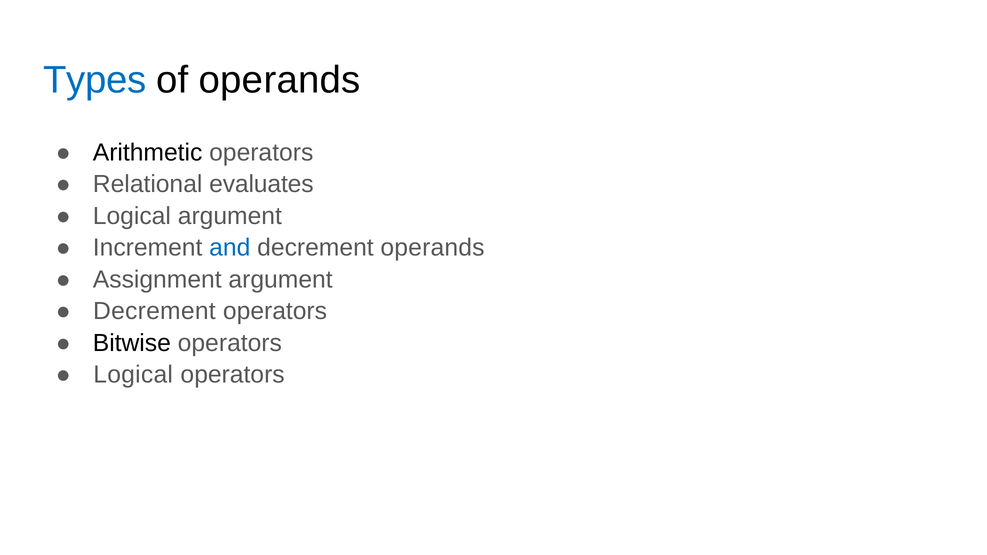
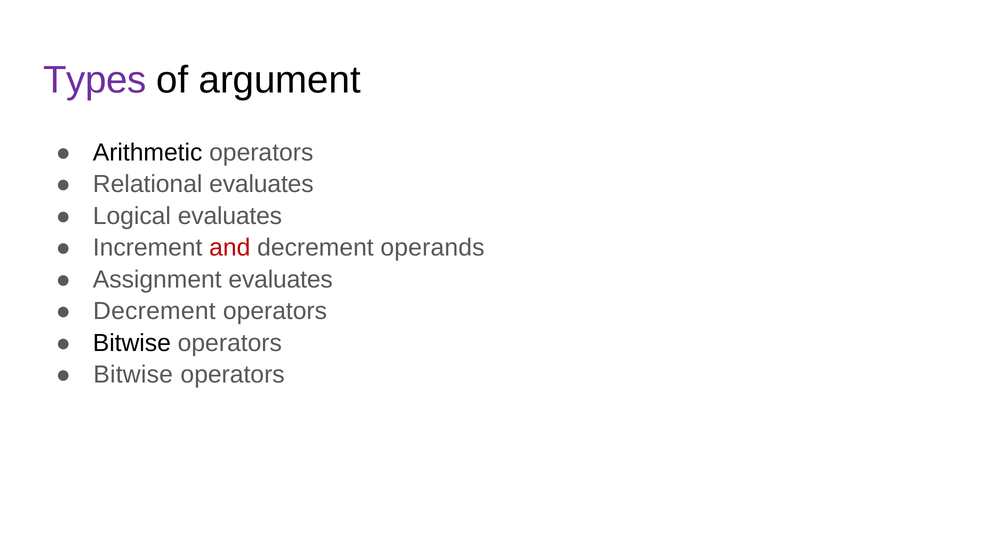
Types colour: blue -> purple
of operands: operands -> argument
Logical argument: argument -> evaluates
and colour: blue -> red
Assignment argument: argument -> evaluates
Logical at (133, 375): Logical -> Bitwise
